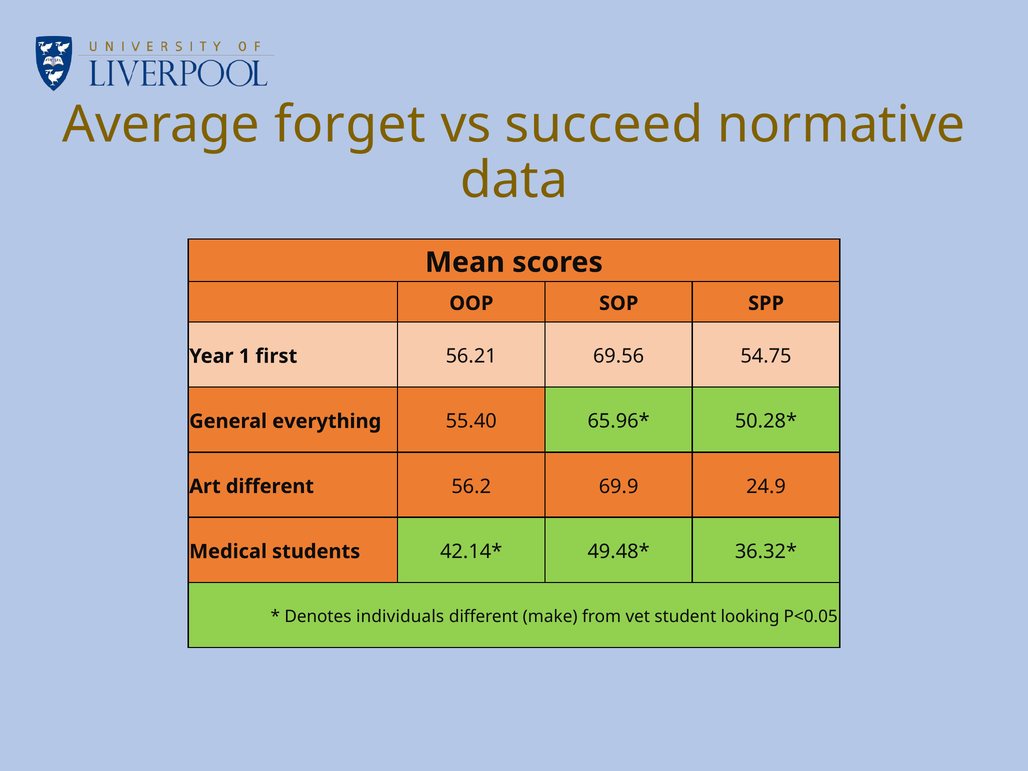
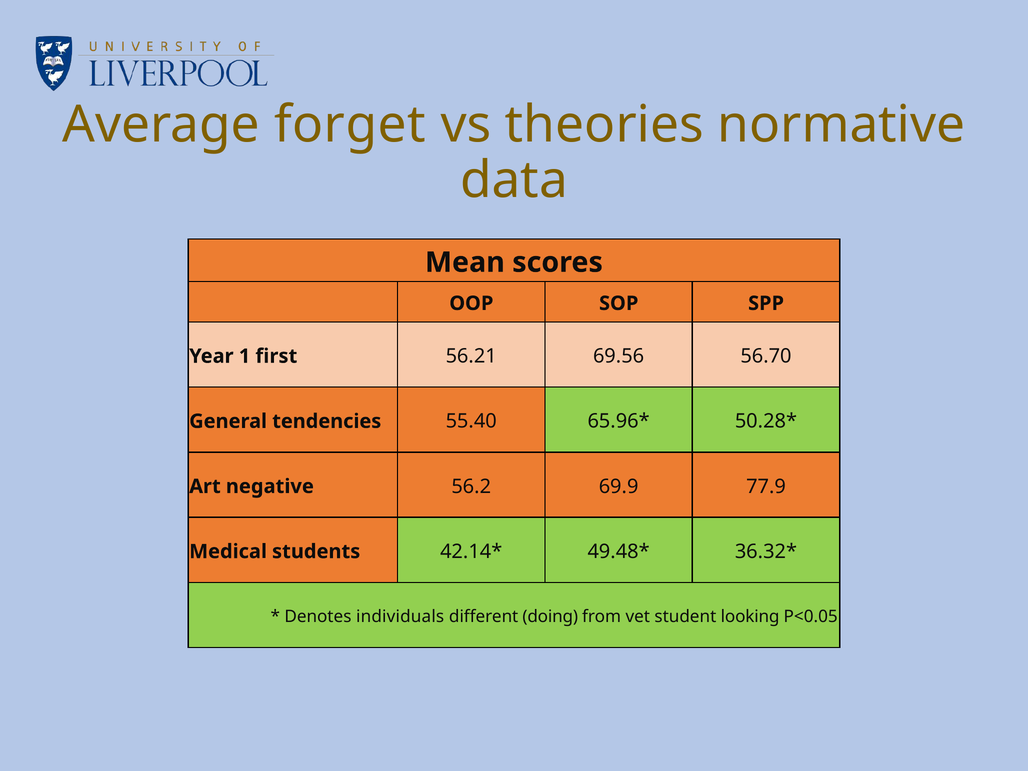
succeed: succeed -> theories
54.75: 54.75 -> 56.70
everything: everything -> tendencies
Art different: different -> negative
24.9: 24.9 -> 77.9
make: make -> doing
